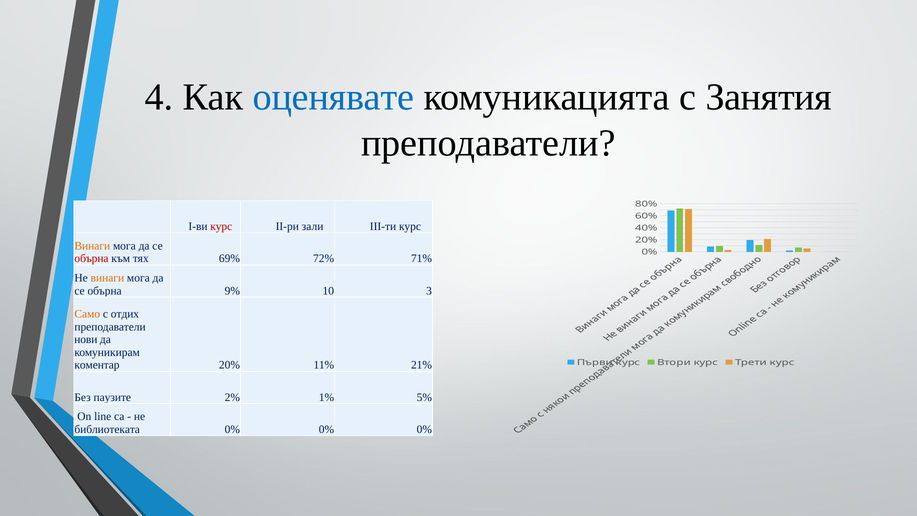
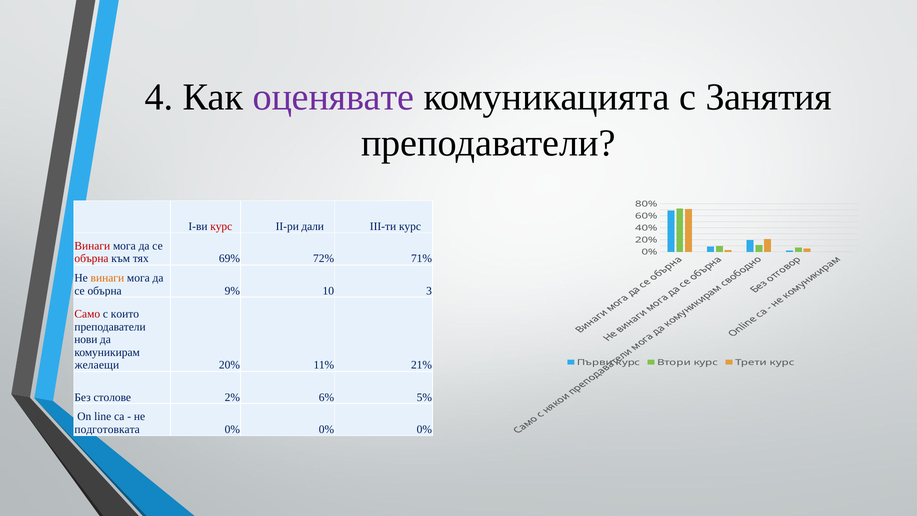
оценявате colour: blue -> purple
зали: зали -> дали
Винаги at (92, 246) colour: orange -> red
Само colour: orange -> red
отдих: отдих -> които
коментар: коментар -> желаещи
паузите: паузите -> столове
1%: 1% -> 6%
библиотеката: библиотеката -> подготовката
